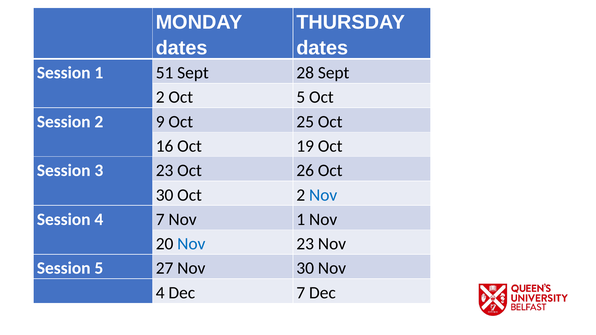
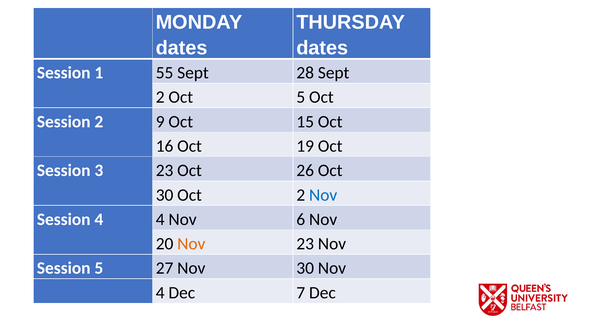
51: 51 -> 55
25: 25 -> 15
4 7: 7 -> 4
Nov 1: 1 -> 6
Nov at (191, 244) colour: blue -> orange
